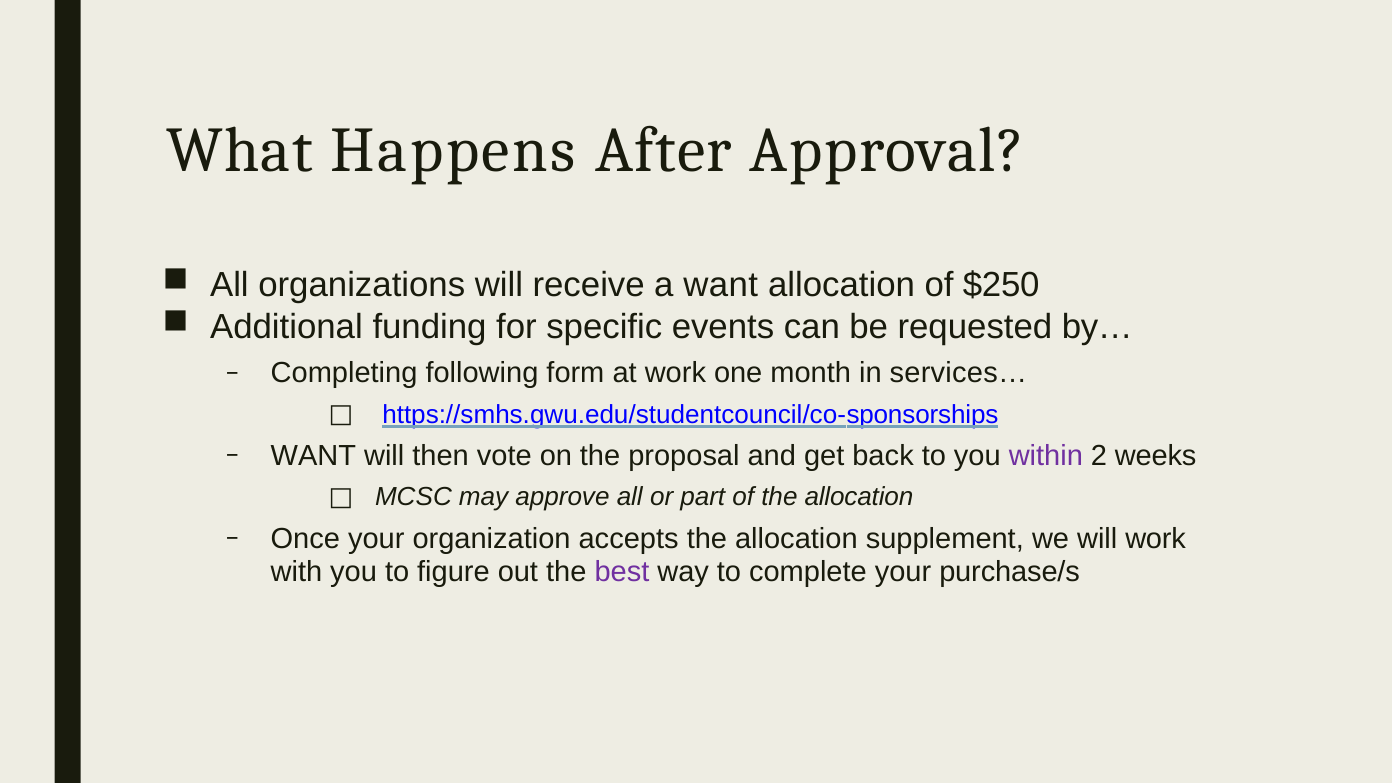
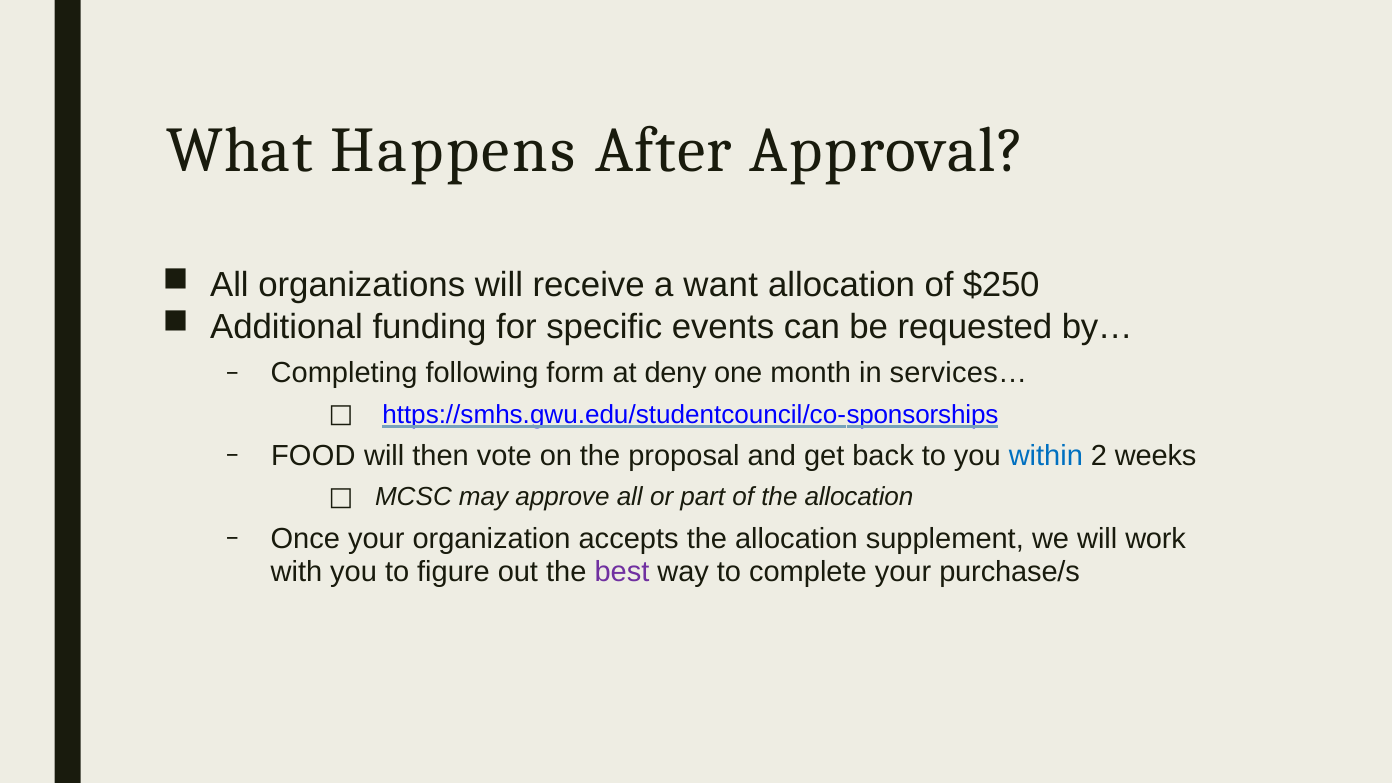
at work: work -> deny
WANT at (313, 456): WANT -> FOOD
within colour: purple -> blue
